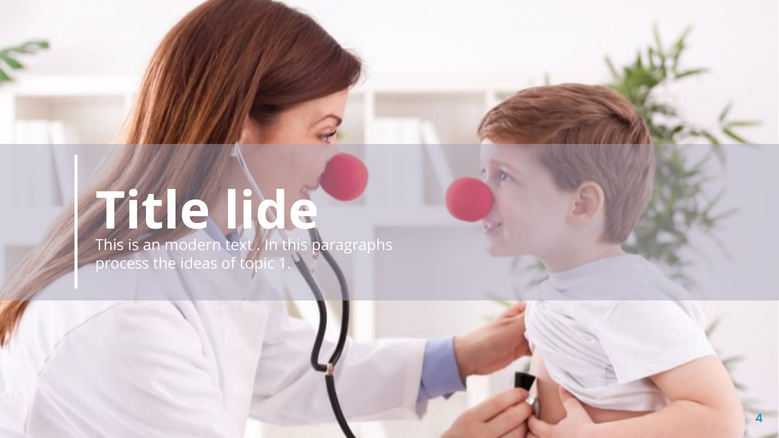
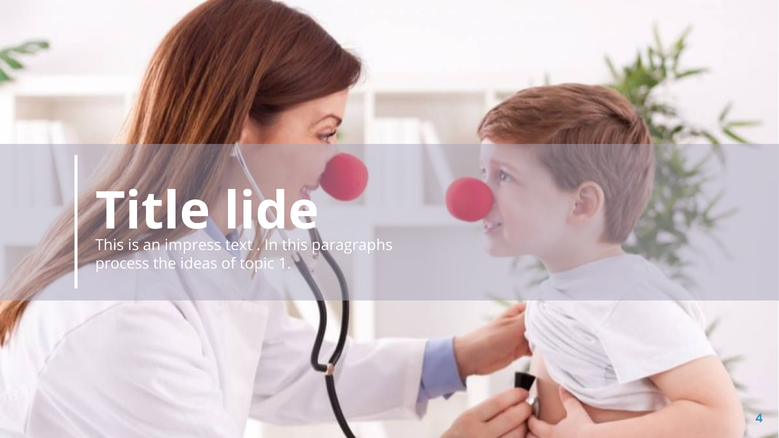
modern: modern -> impress
